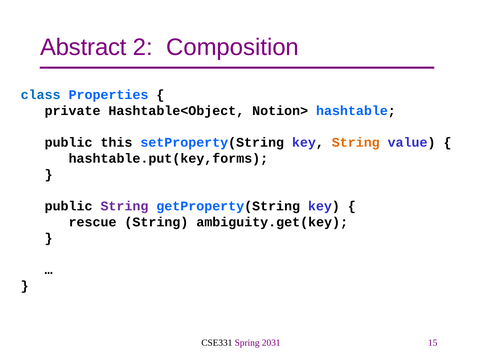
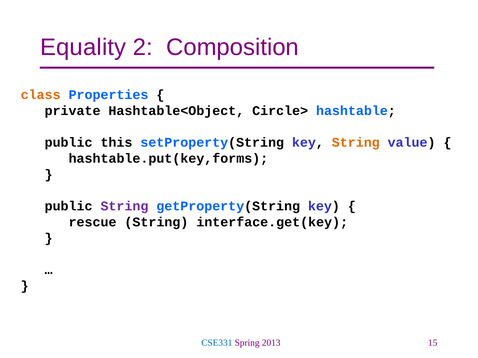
Abstract: Abstract -> Equality
class colour: blue -> orange
Notion>: Notion> -> Circle>
ambiguity.get(key: ambiguity.get(key -> interface.get(key
CSE331 colour: black -> blue
2031: 2031 -> 2013
